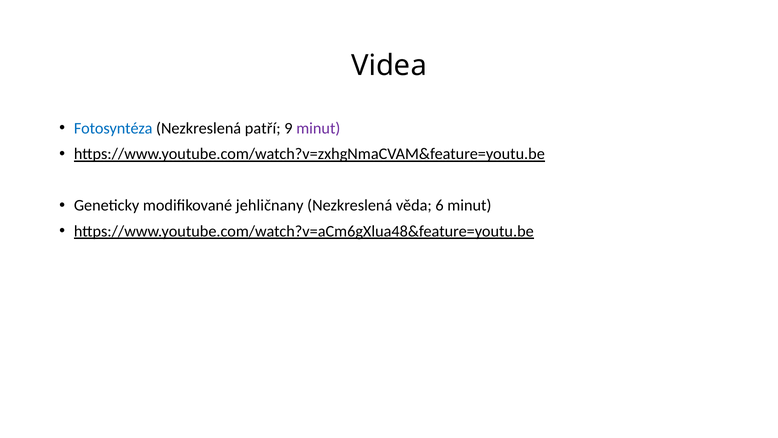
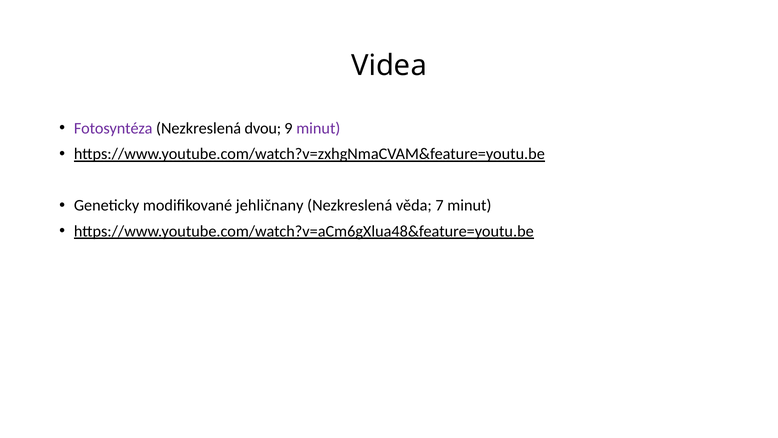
Fotosyntéza colour: blue -> purple
patří: patří -> dvou
6: 6 -> 7
